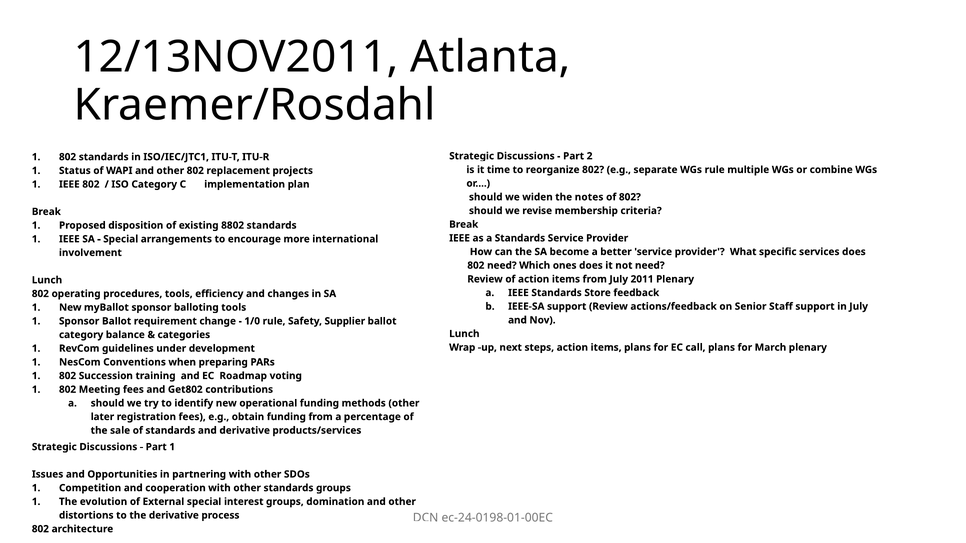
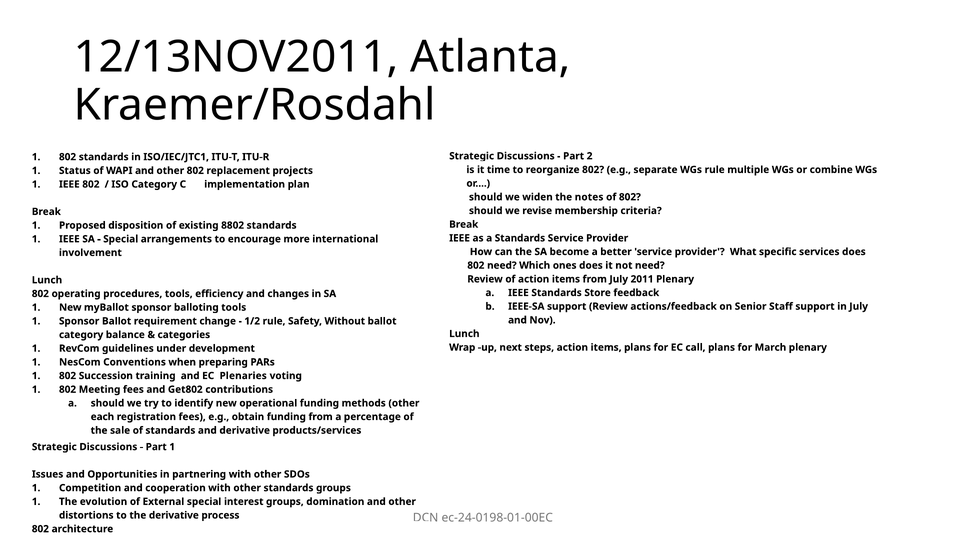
1/0: 1/0 -> 1/2
Supplier: Supplier -> Without
Roadmap: Roadmap -> Plenaries
later: later -> each
